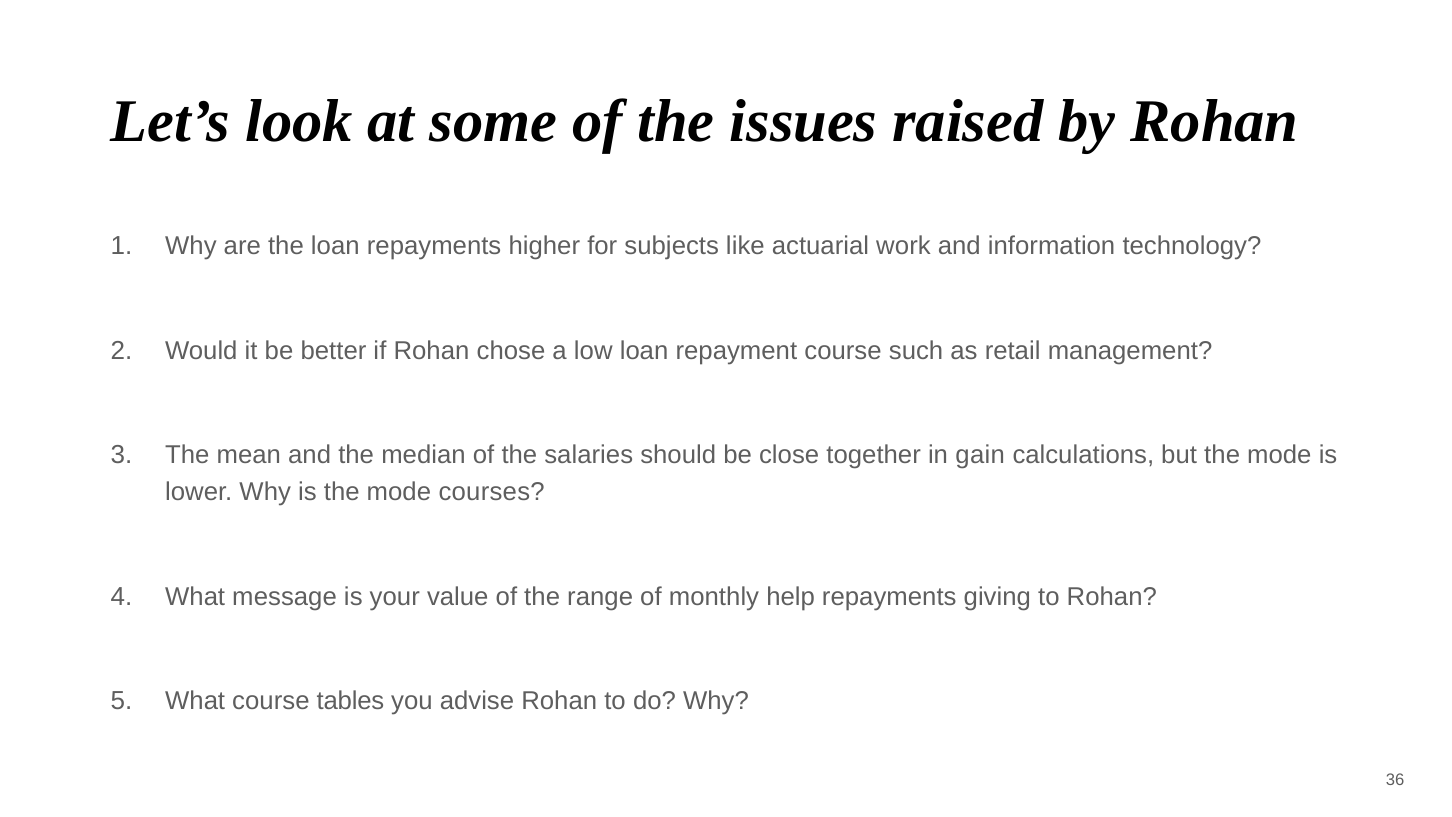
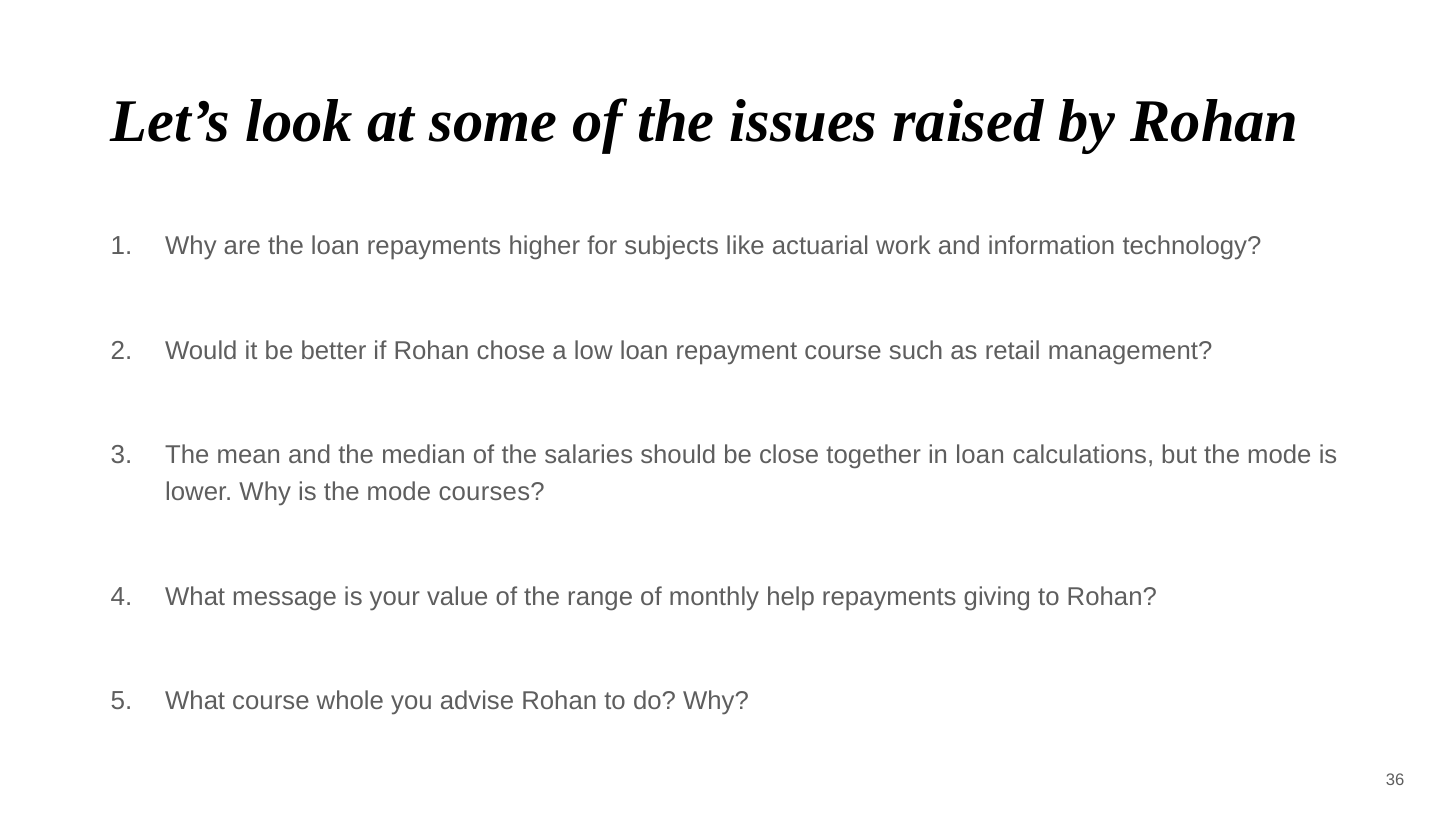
in gain: gain -> loan
tables: tables -> whole
